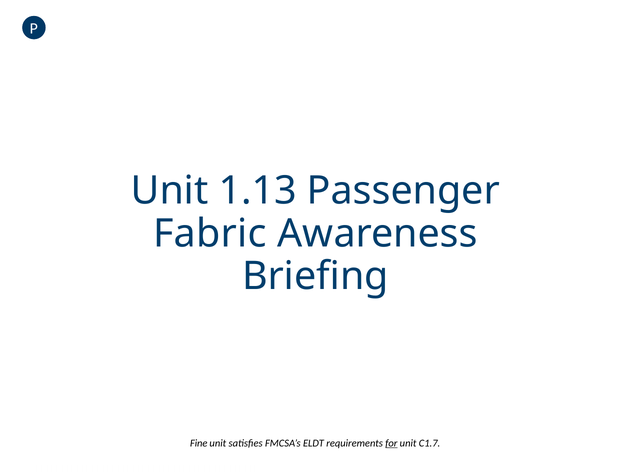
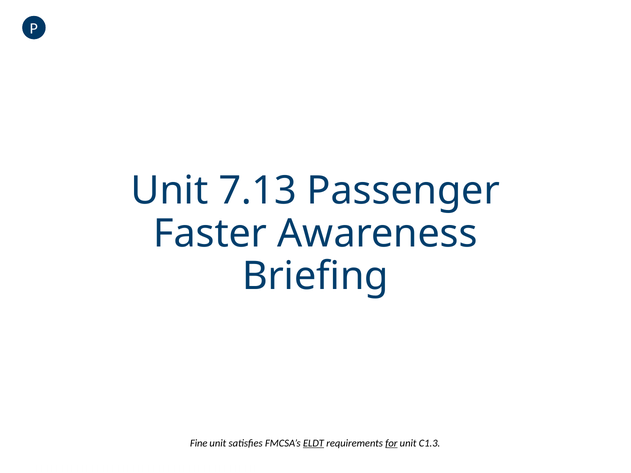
1.13: 1.13 -> 7.13
Fabric: Fabric -> Faster
ELDT underline: none -> present
C1.7: C1.7 -> C1.3
